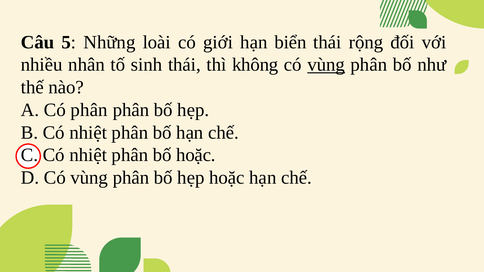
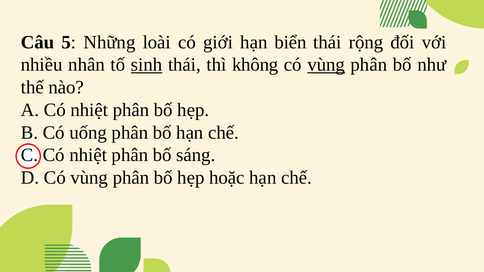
sinh underline: none -> present
A Có phân: phân -> nhiệt
B Có nhiệt: nhiệt -> uống
bố hoặc: hoặc -> sáng
